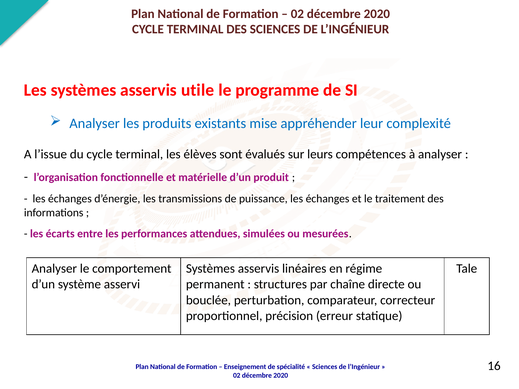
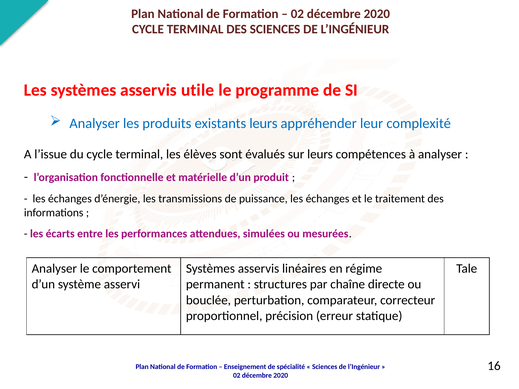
existants mise: mise -> leurs
